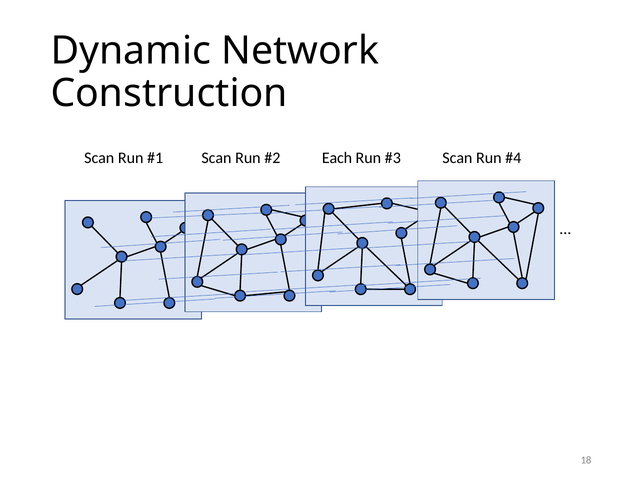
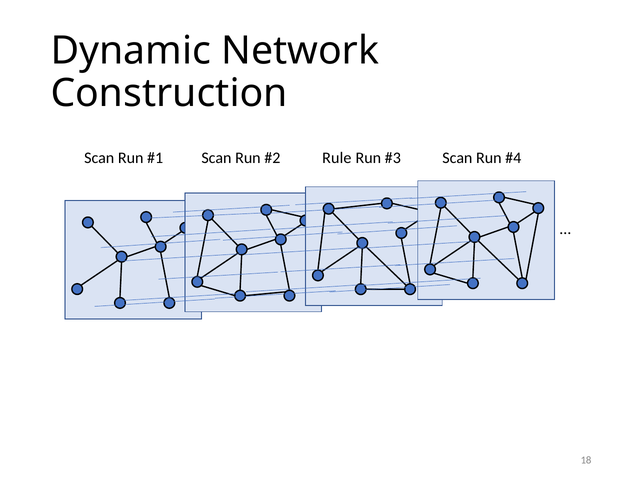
Each: Each -> Rule
